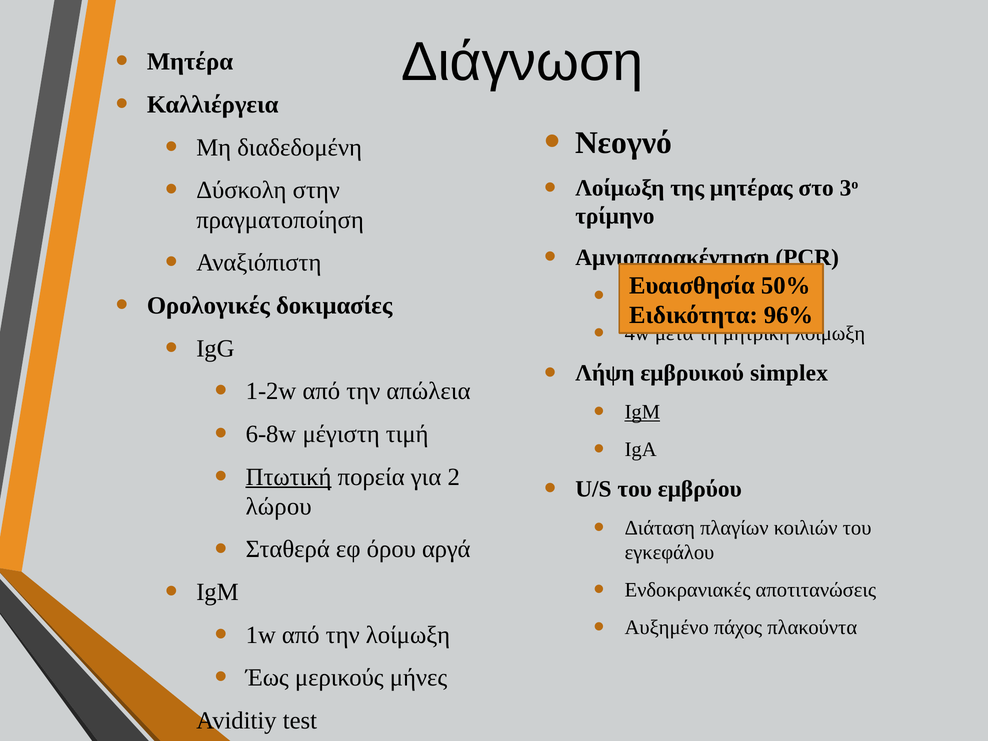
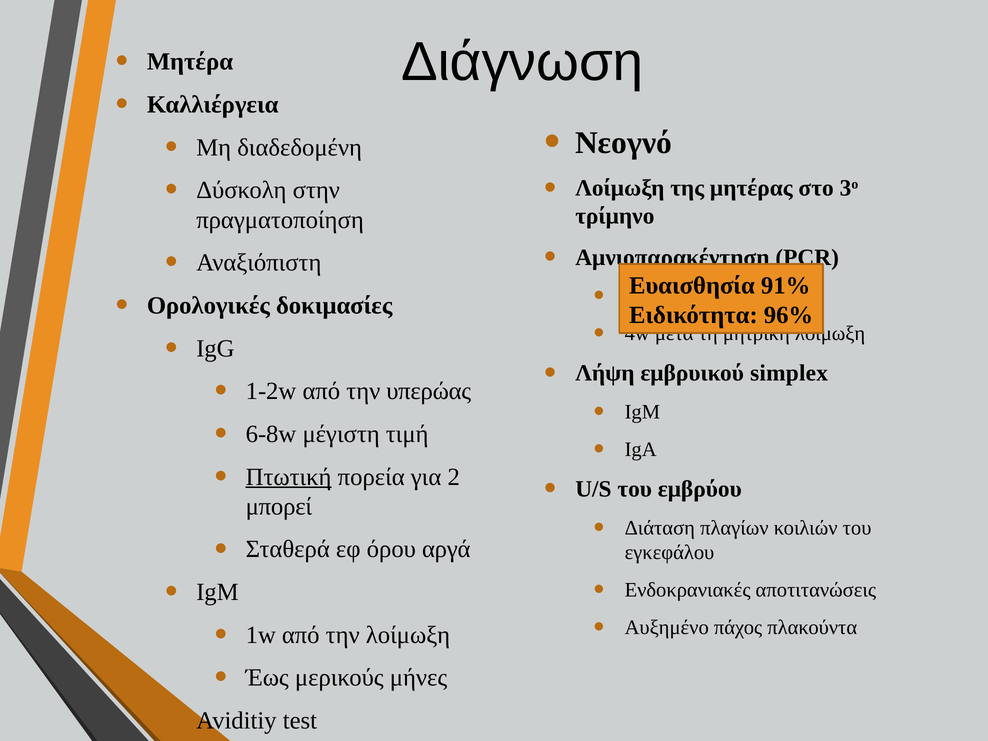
50%: 50% -> 91%
απώλεια: απώλεια -> υπερώας
IgM at (642, 412) underline: present -> none
λώρου: λώρου -> μπορεί
